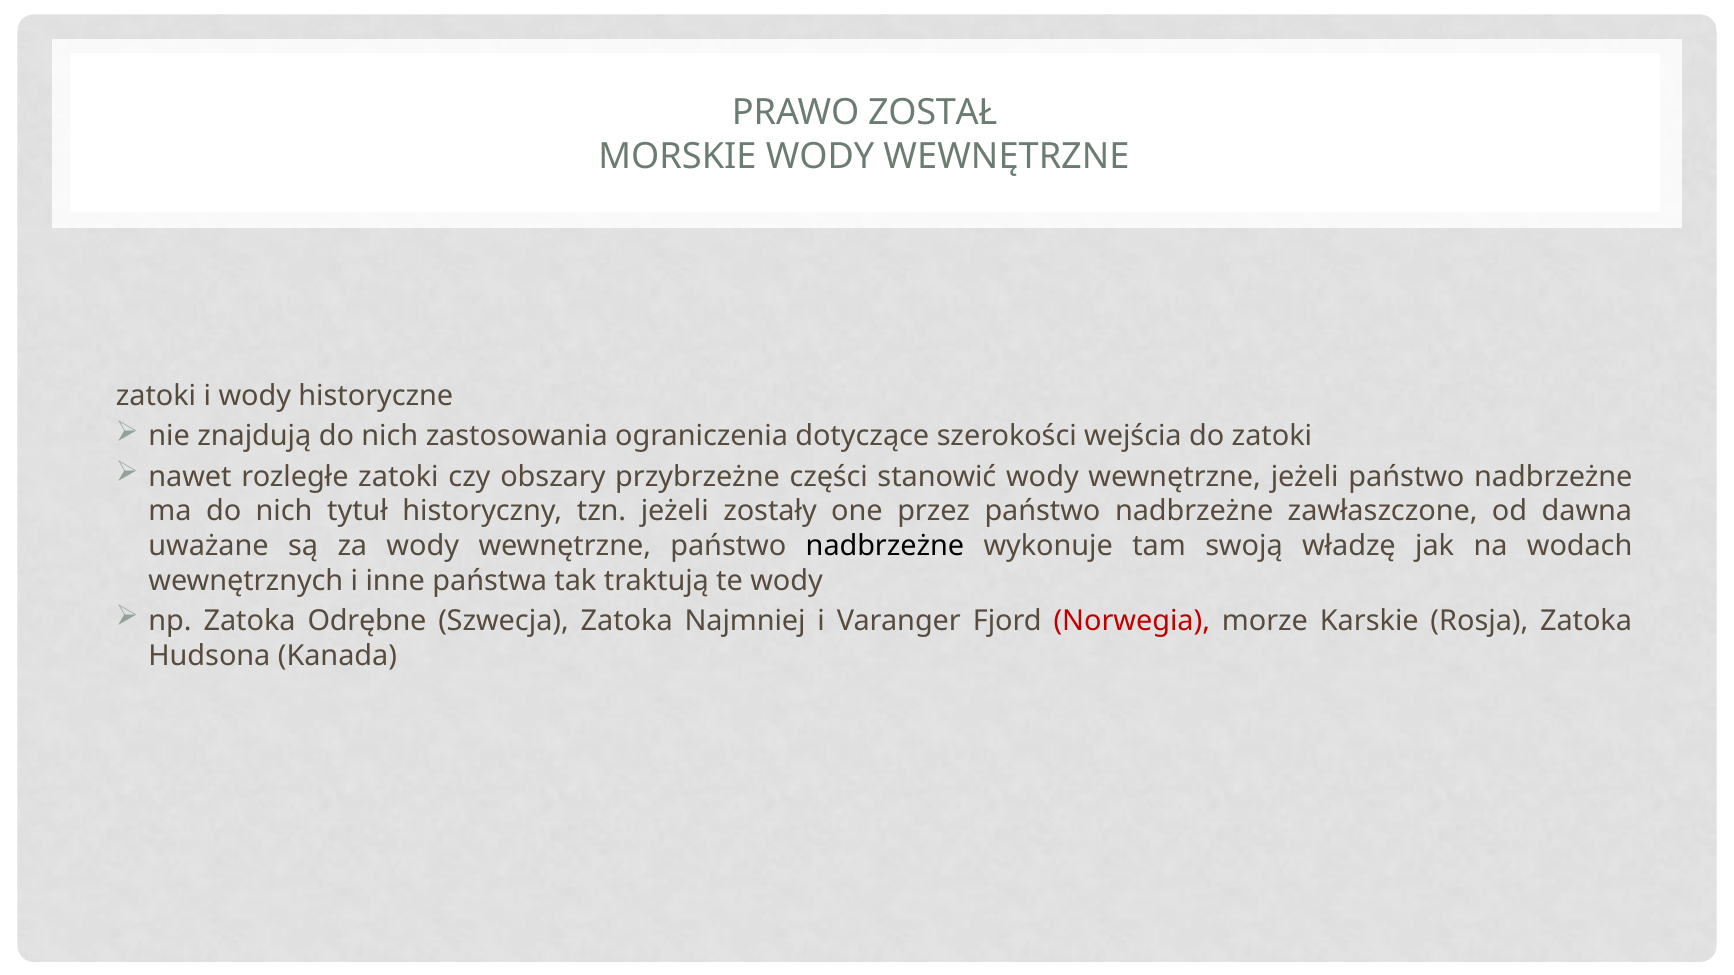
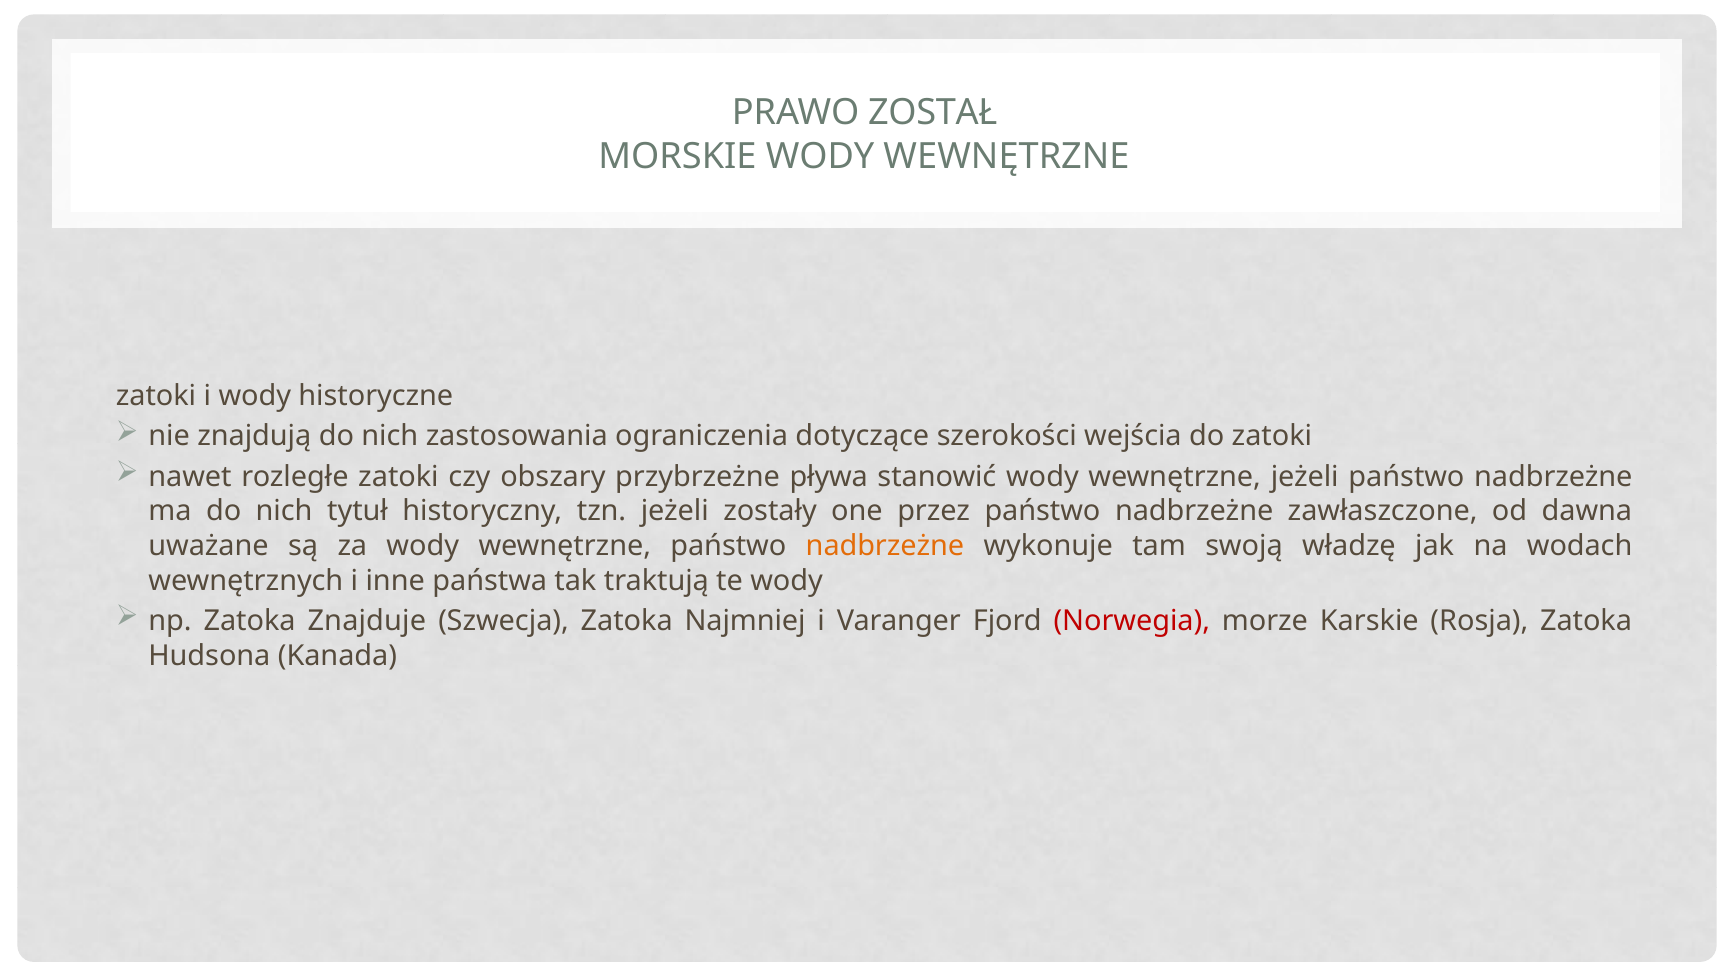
części: części -> pływa
nadbrzeżne at (885, 546) colour: black -> orange
Odrębne: Odrębne -> Znajduje
